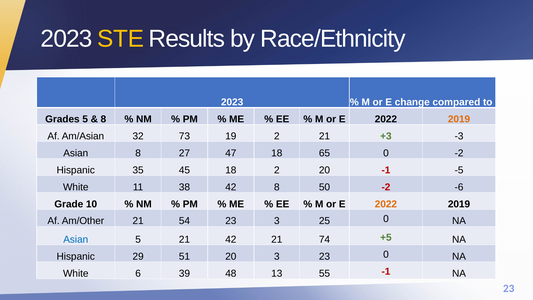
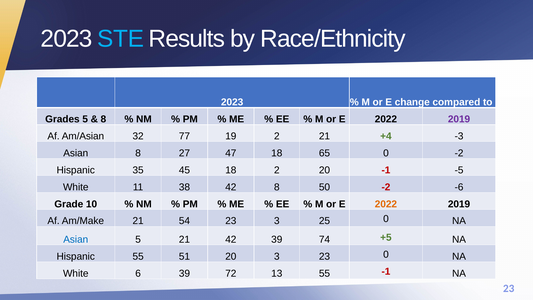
STE colour: yellow -> light blue
2019 at (459, 119) colour: orange -> purple
73: 73 -> 77
+3: +3 -> +4
Am/Other: Am/Other -> Am/Make
42 21: 21 -> 39
Hispanic 29: 29 -> 55
48: 48 -> 72
